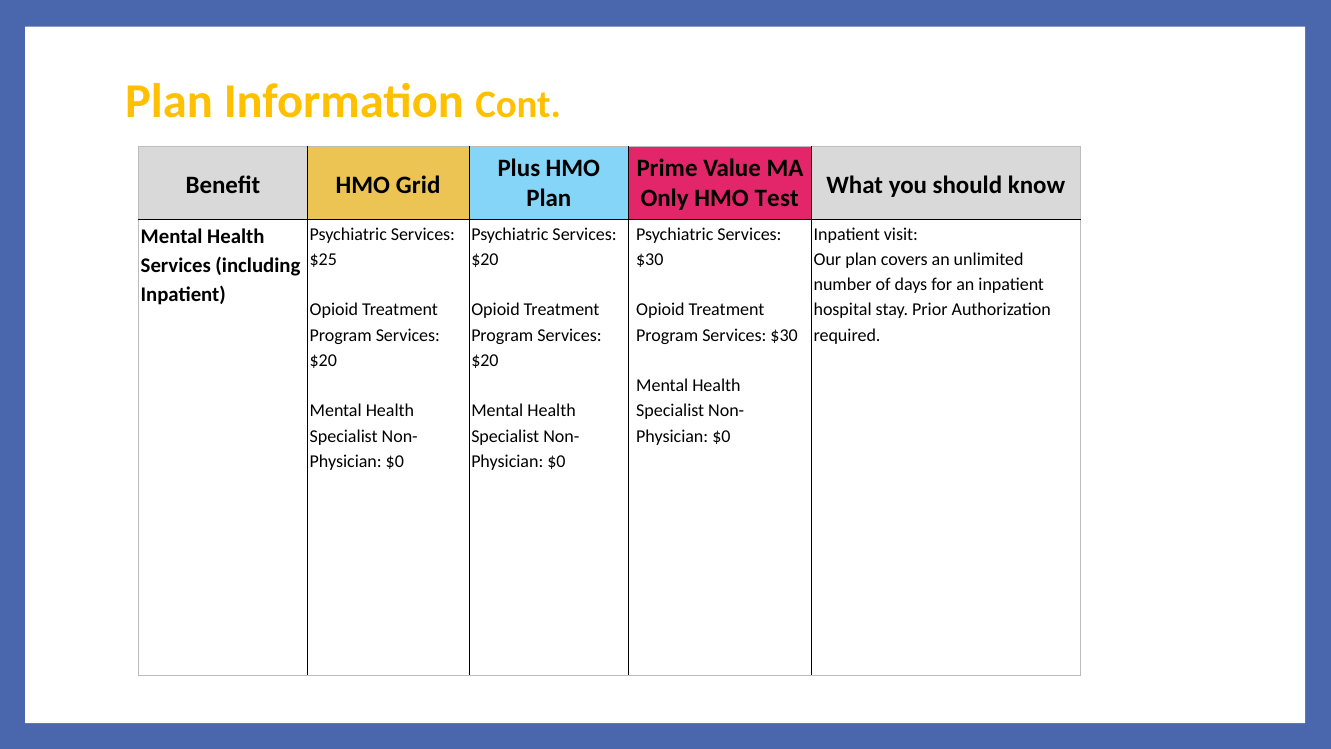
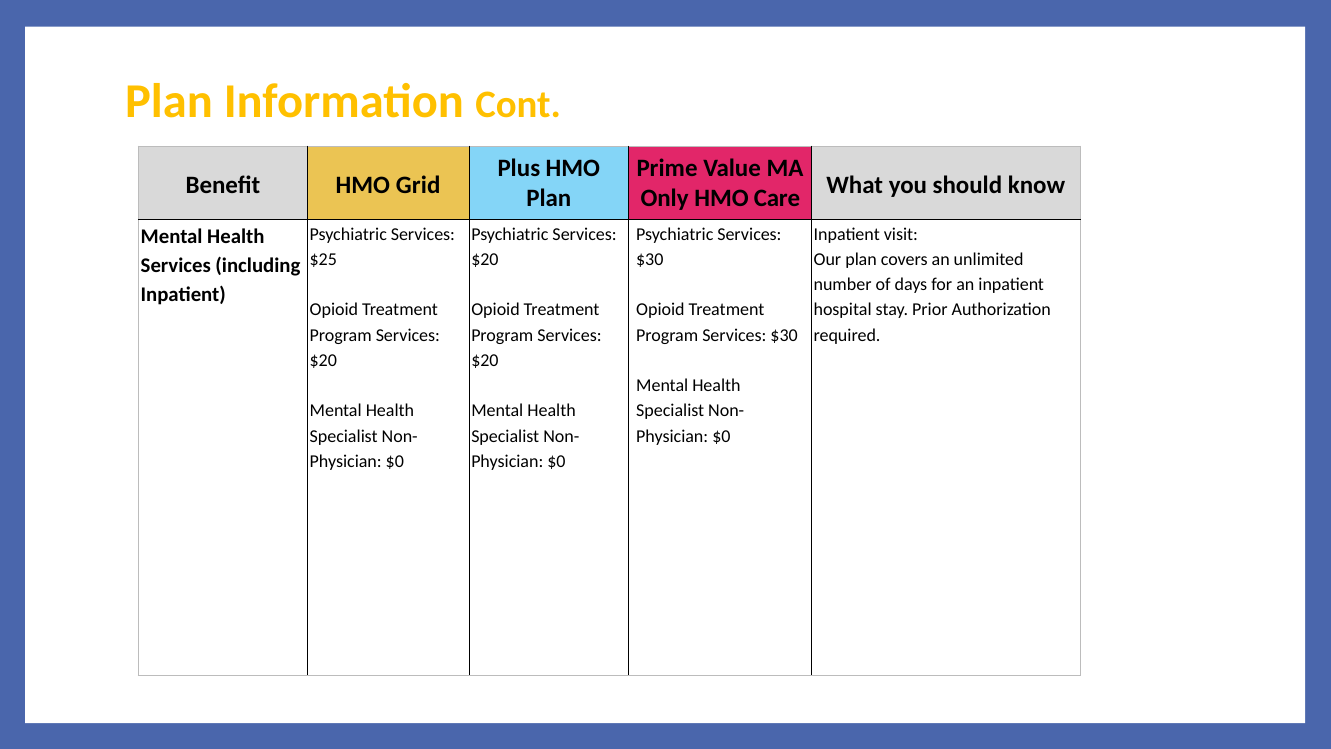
Test: Test -> Care
